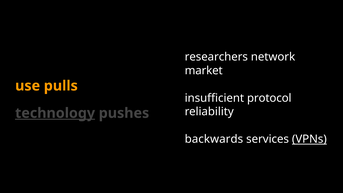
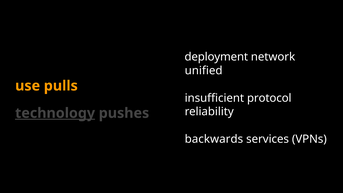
researchers: researchers -> deployment
market: market -> unified
VPNs underline: present -> none
